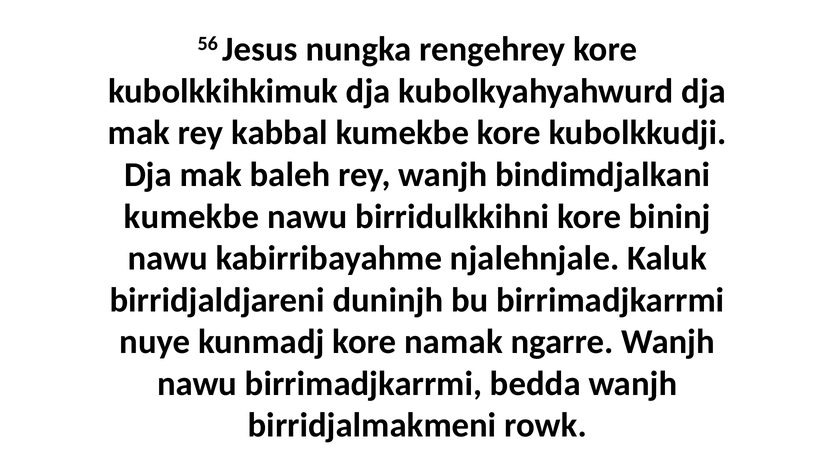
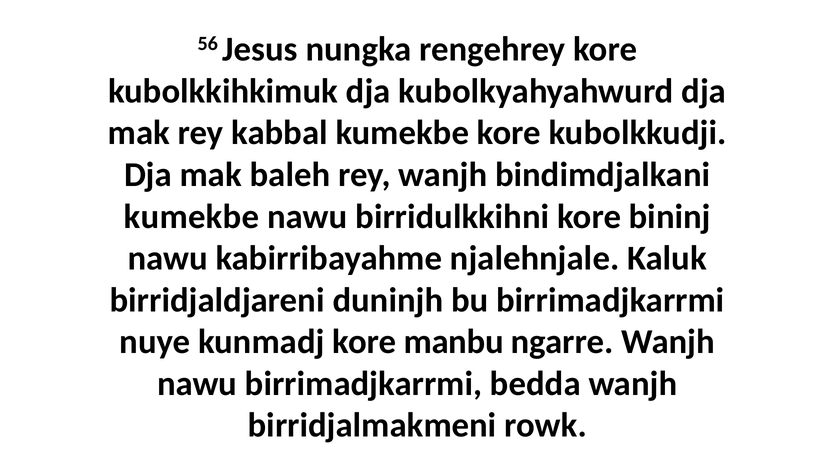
namak: namak -> manbu
